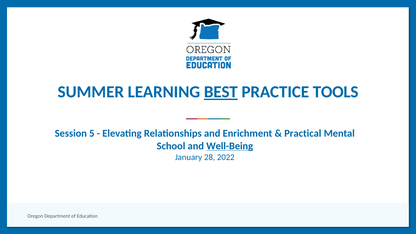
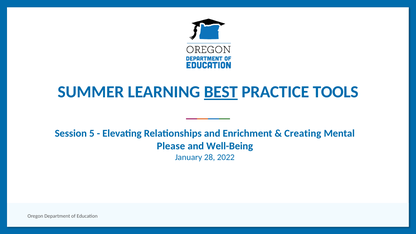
Practical: Practical -> Creating
School: School -> Please
Well-Being underline: present -> none
